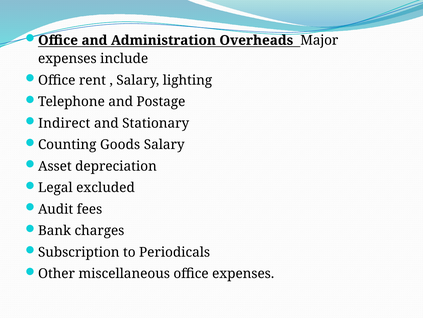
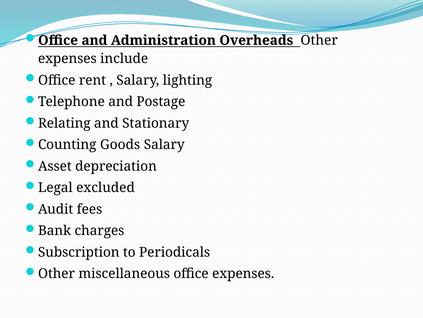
Overheads Major: Major -> Other
Indirect: Indirect -> Relating
